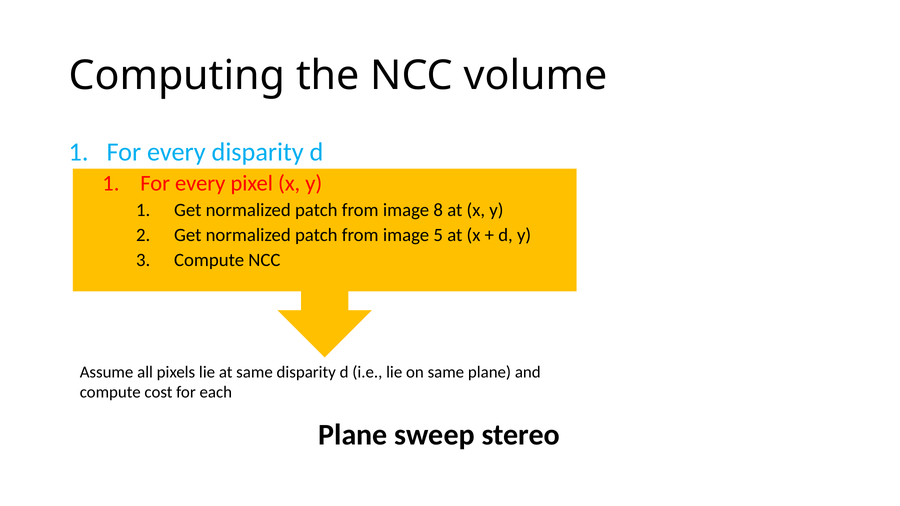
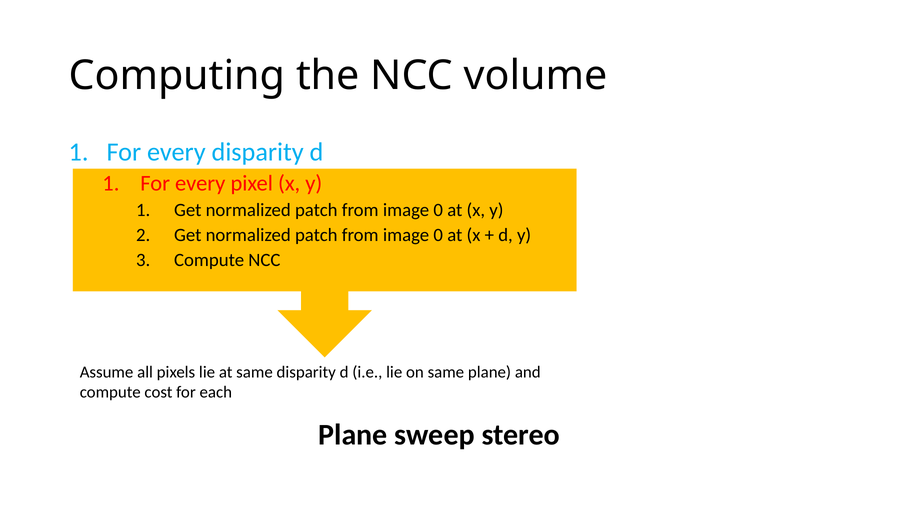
8 at (438, 210): 8 -> 0
5 at (438, 235): 5 -> 0
